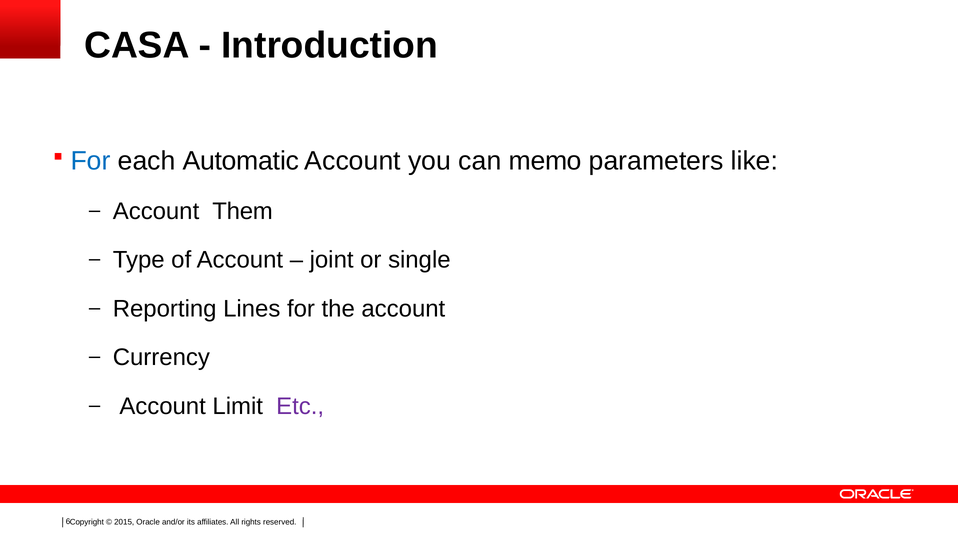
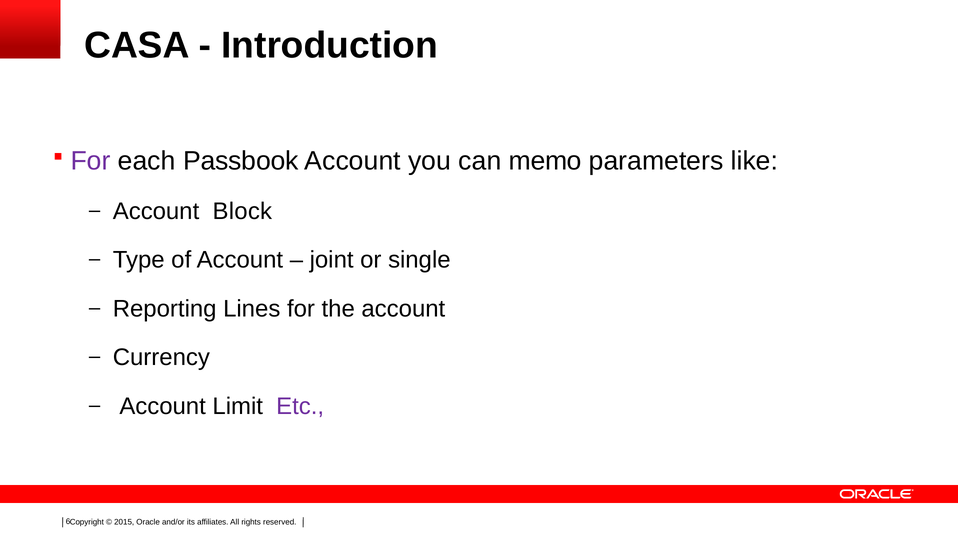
For at (91, 161) colour: blue -> purple
Automatic: Automatic -> Passbook
Them: Them -> Block
